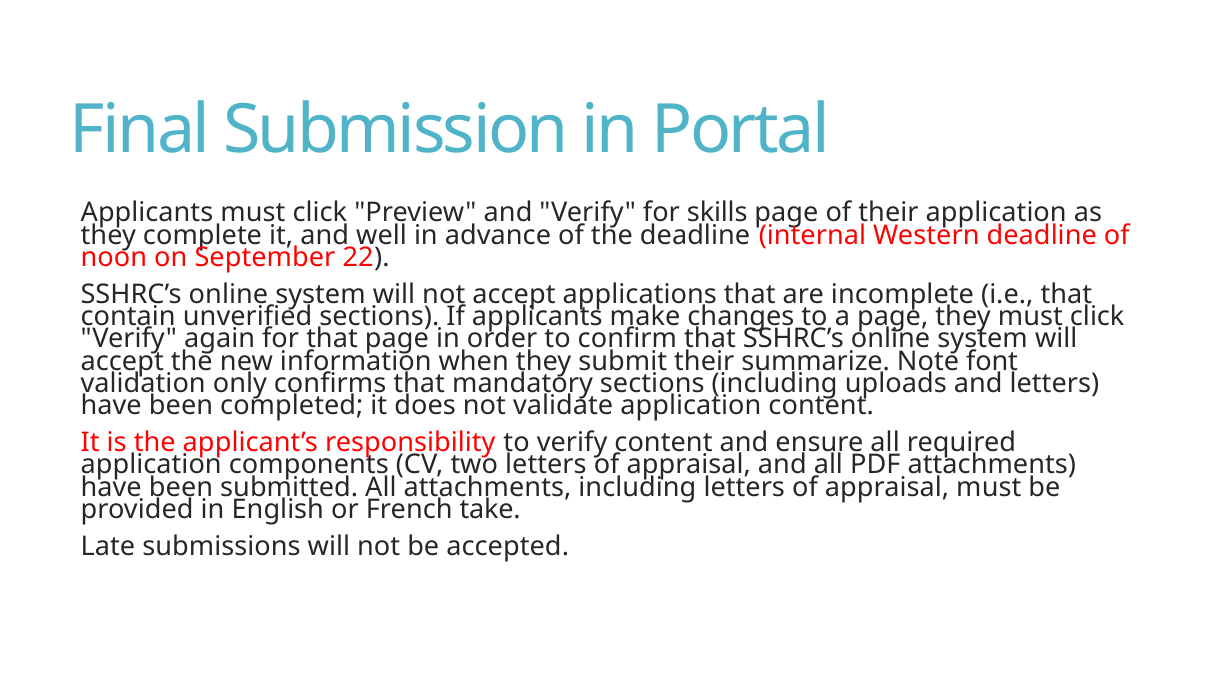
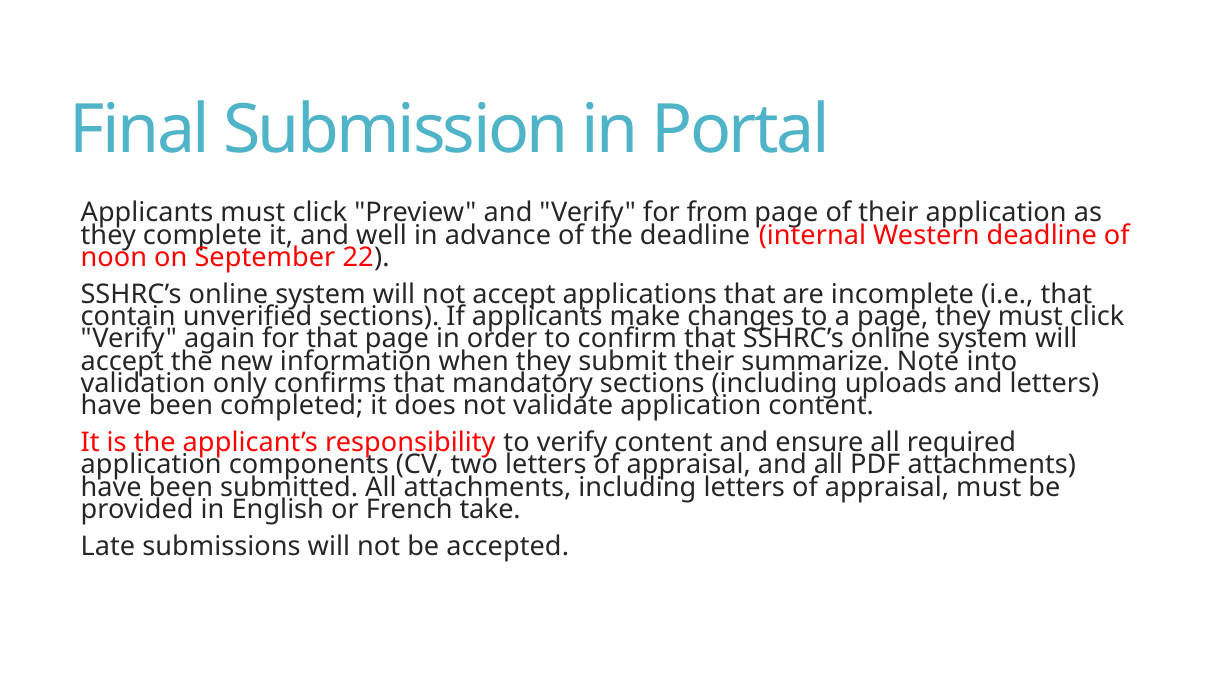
skills: skills -> from
font: font -> into
